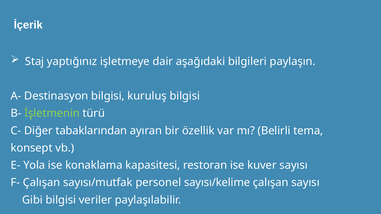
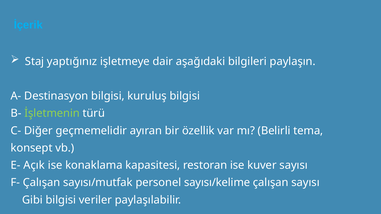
İçerik colour: white -> light blue
tabaklarından: tabaklarından -> geçmemelidir
Yola: Yola -> Açık
